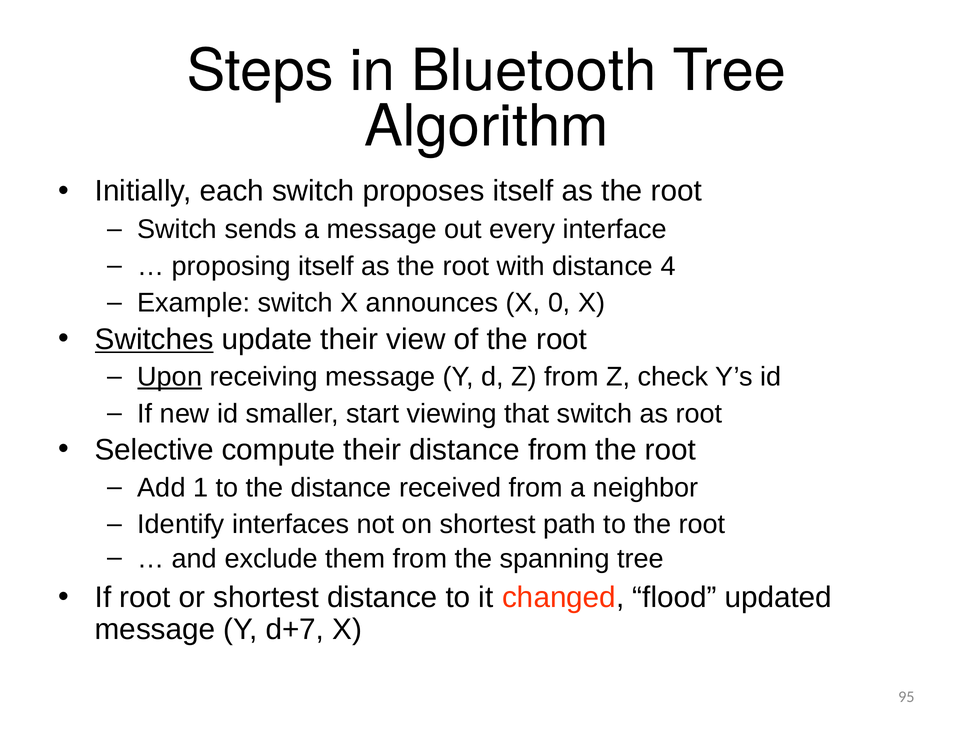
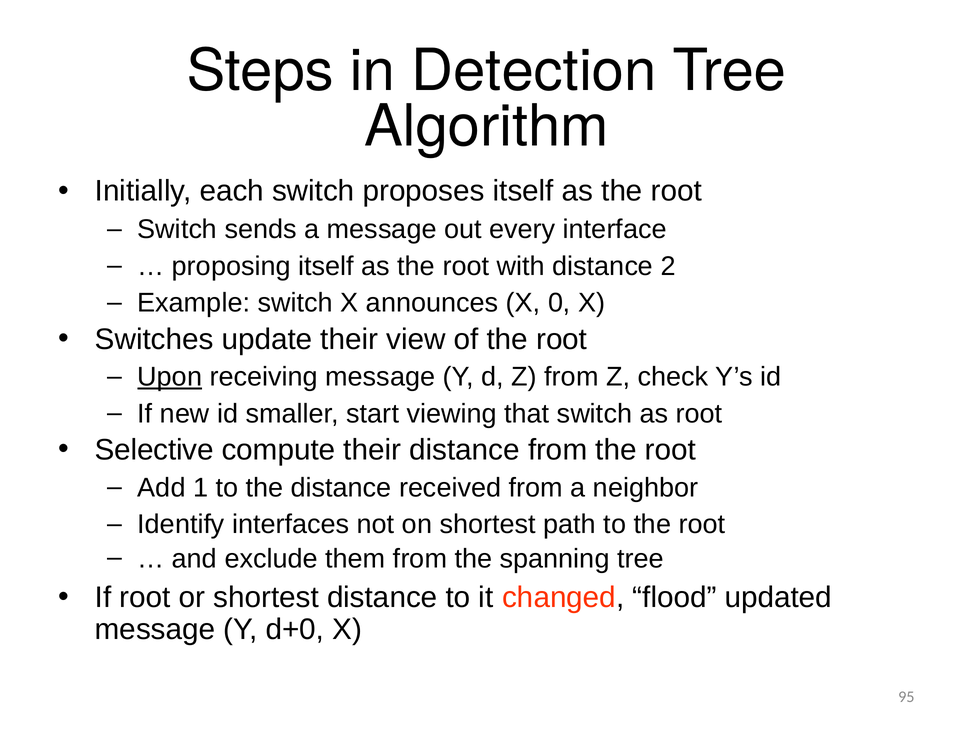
Bluetooth: Bluetooth -> Detection
4: 4 -> 2
Switches underline: present -> none
d+7: d+7 -> d+0
